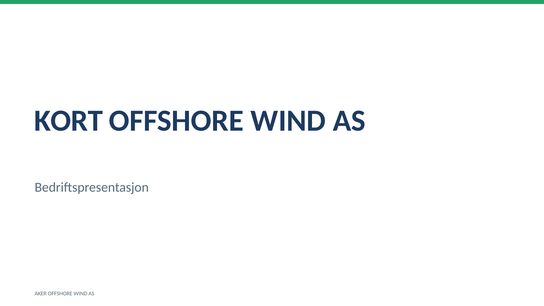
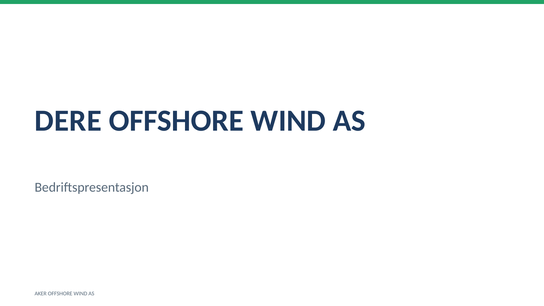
KORT: KORT -> DERE
